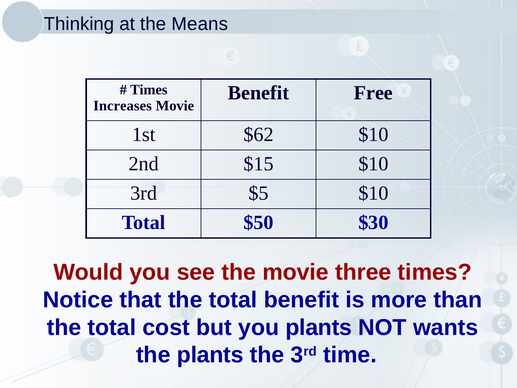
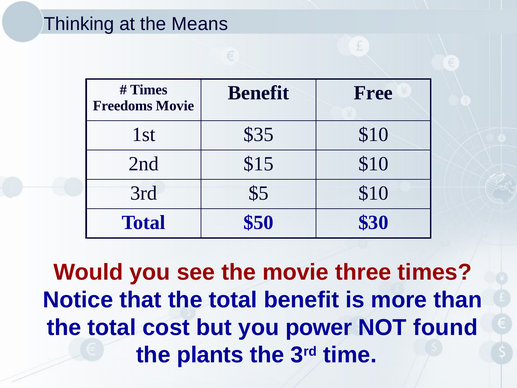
Increases: Increases -> Freedoms
$62: $62 -> $35
you plants: plants -> power
wants: wants -> found
